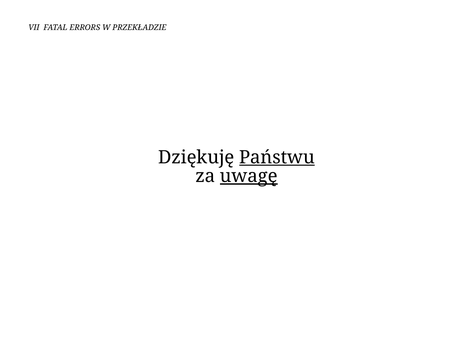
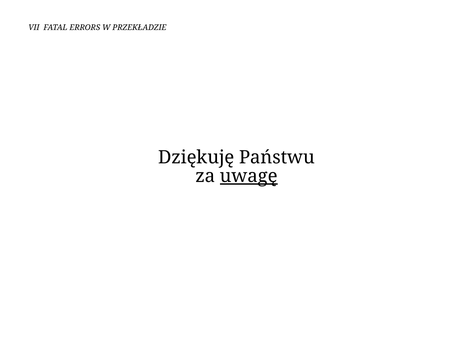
Państwu underline: present -> none
